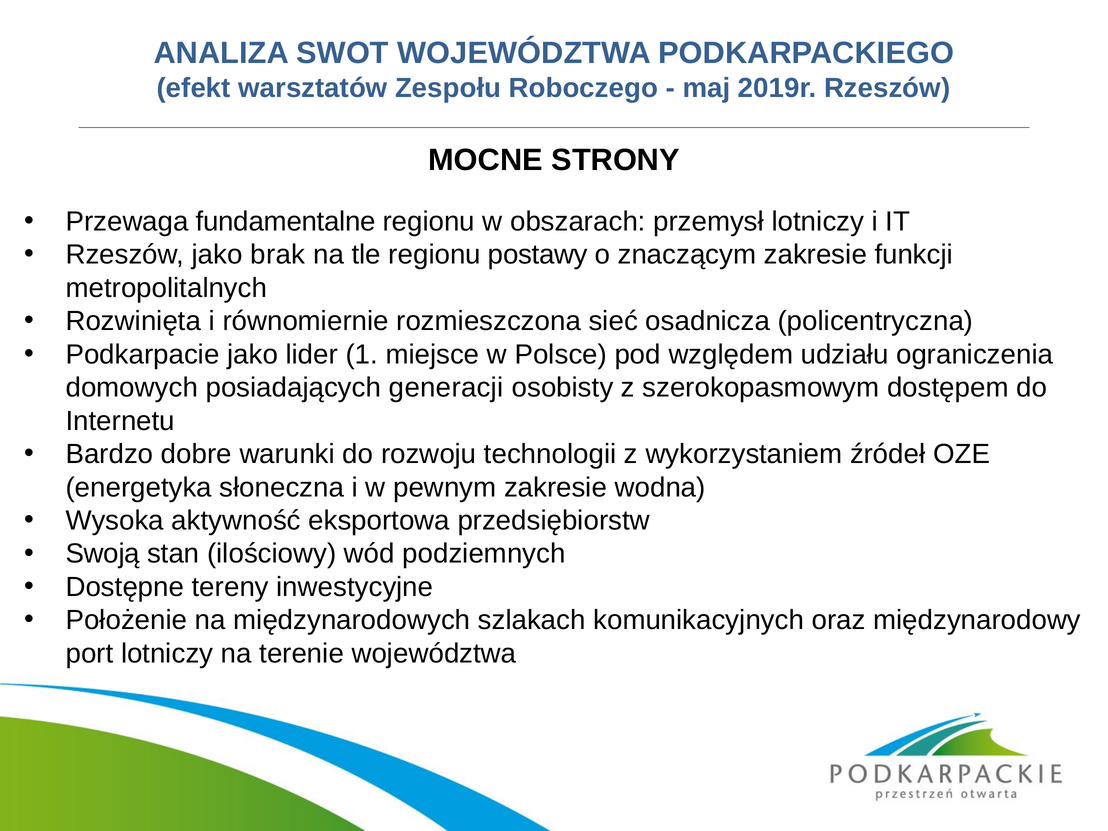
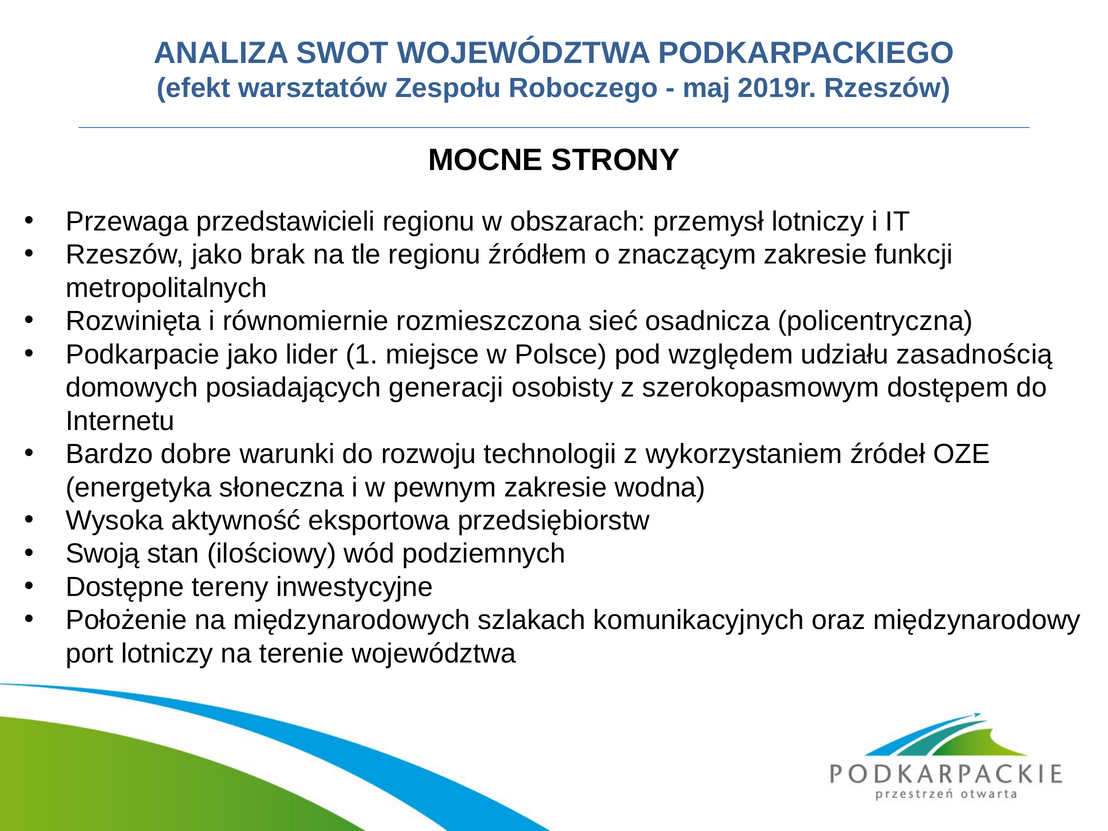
fundamentalne: fundamentalne -> przedstawicieli
postawy: postawy -> źródłem
ograniczenia: ograniczenia -> zasadnością
